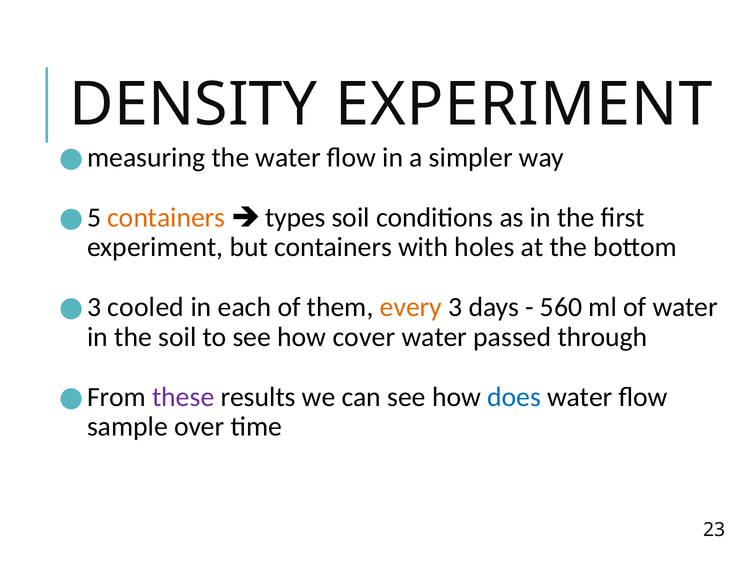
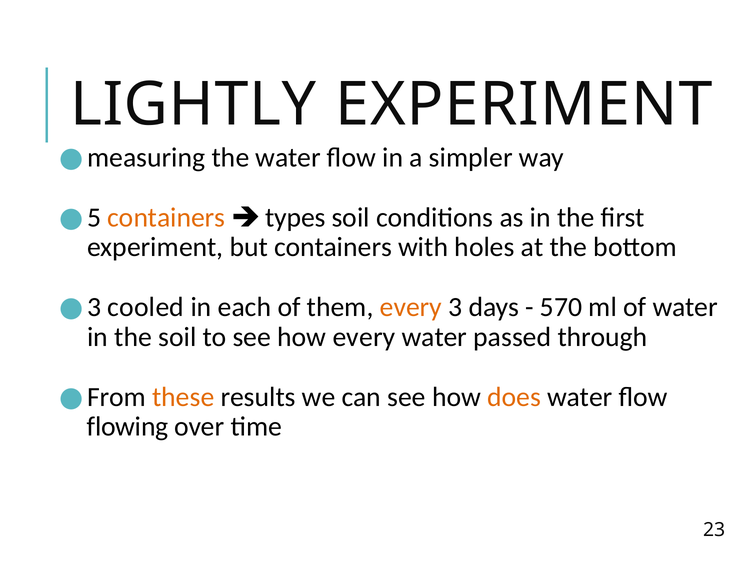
DENSITY: DENSITY -> LIGHTLY
560: 560 -> 570
how cover: cover -> every
these colour: purple -> orange
does colour: blue -> orange
sample: sample -> flowing
